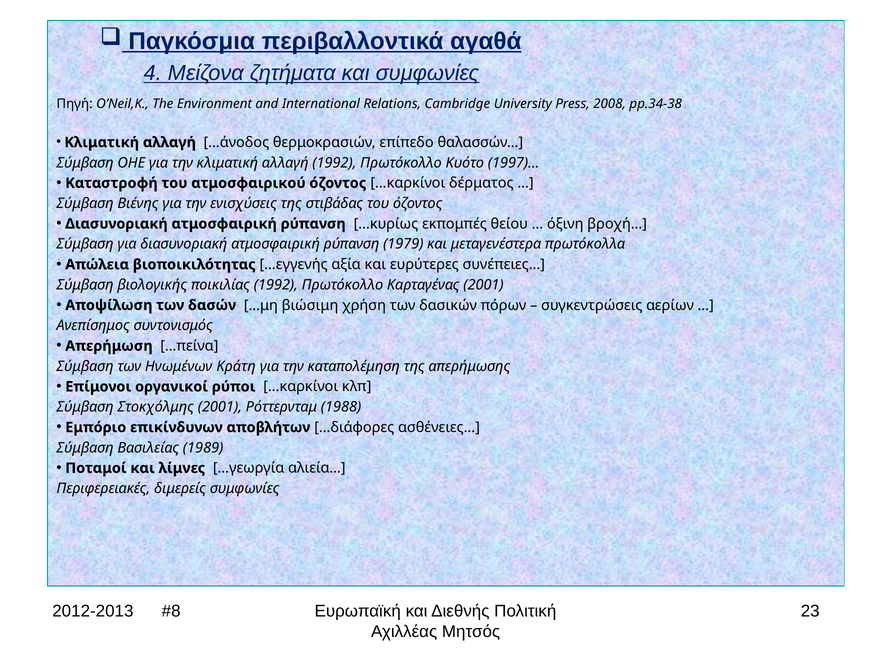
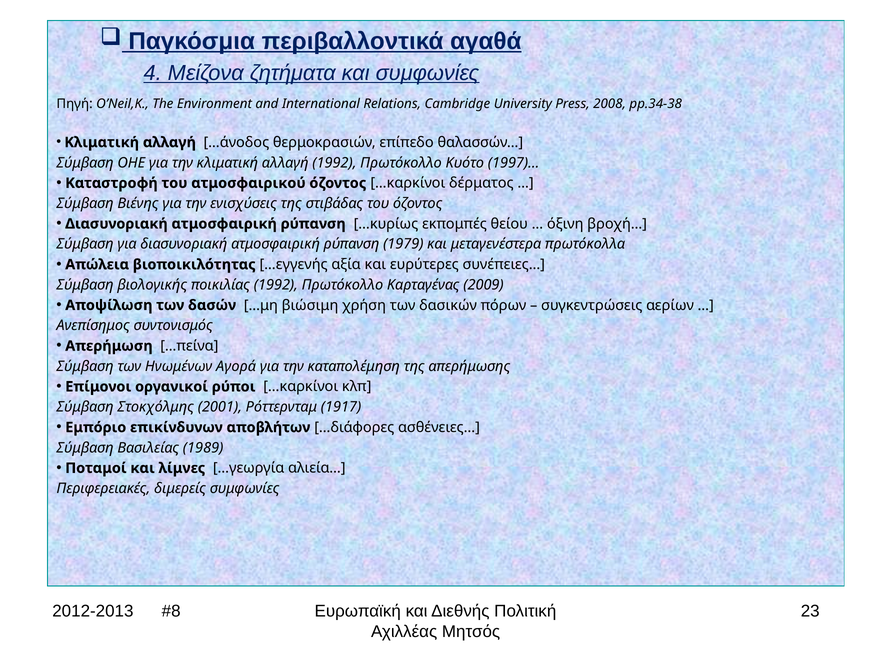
Καρταγένας 2001: 2001 -> 2009
Κράτη: Κράτη -> Αγορά
1988: 1988 -> 1917
